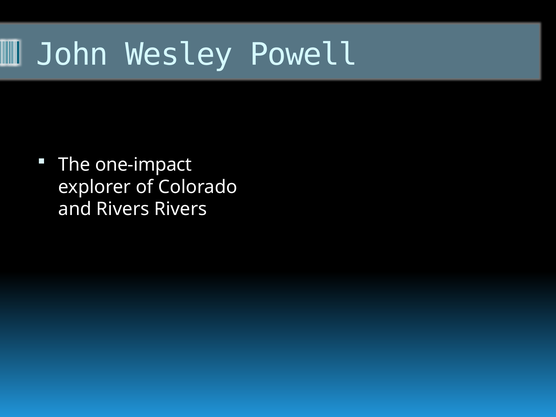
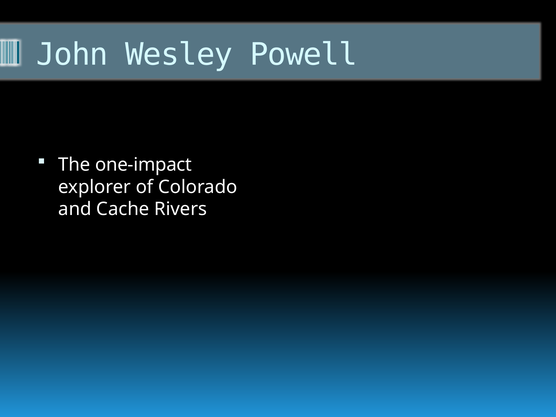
and Rivers: Rivers -> Cache
